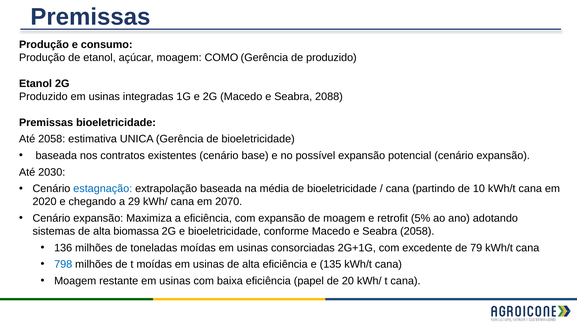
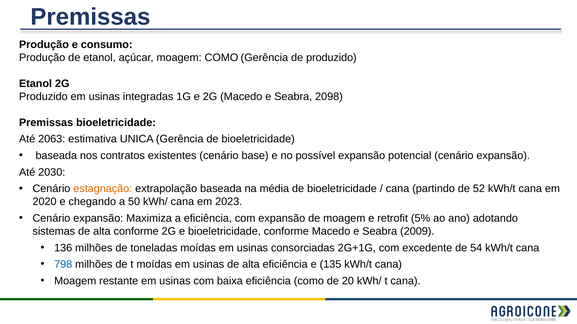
2088: 2088 -> 2098
Até 2058: 2058 -> 2063
estagnação colour: blue -> orange
10: 10 -> 52
29: 29 -> 50
2070: 2070 -> 2023
alta biomassa: biomassa -> conforme
Seabra 2058: 2058 -> 2009
79: 79 -> 54
eficiência papel: papel -> como
